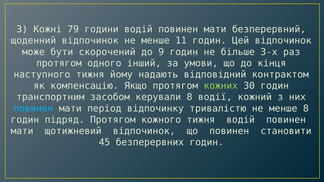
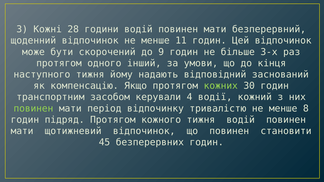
79: 79 -> 28
контрактом: контрактом -> заснований
керували 8: 8 -> 4
повинен at (33, 109) colour: light blue -> light green
